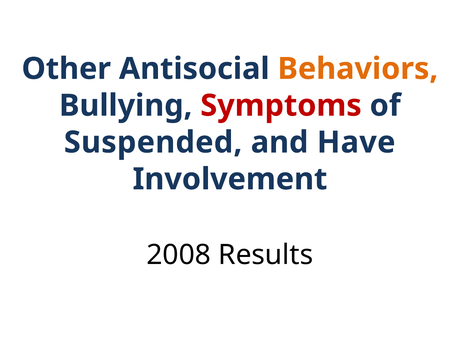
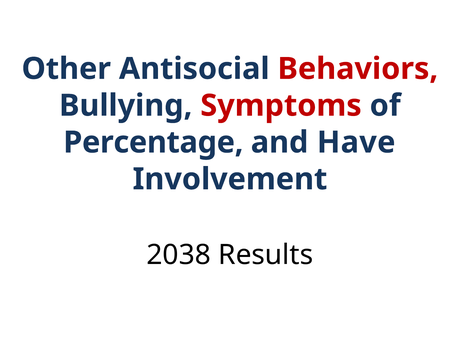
Behaviors colour: orange -> red
Suspended: Suspended -> Percentage
2008: 2008 -> 2038
